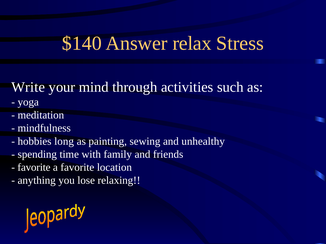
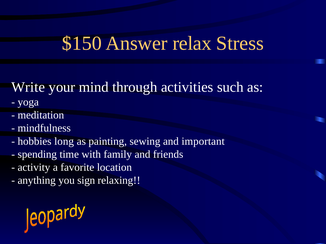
$140: $140 -> $150
unhealthy: unhealthy -> important
favorite at (34, 168): favorite -> activity
lose: lose -> sign
